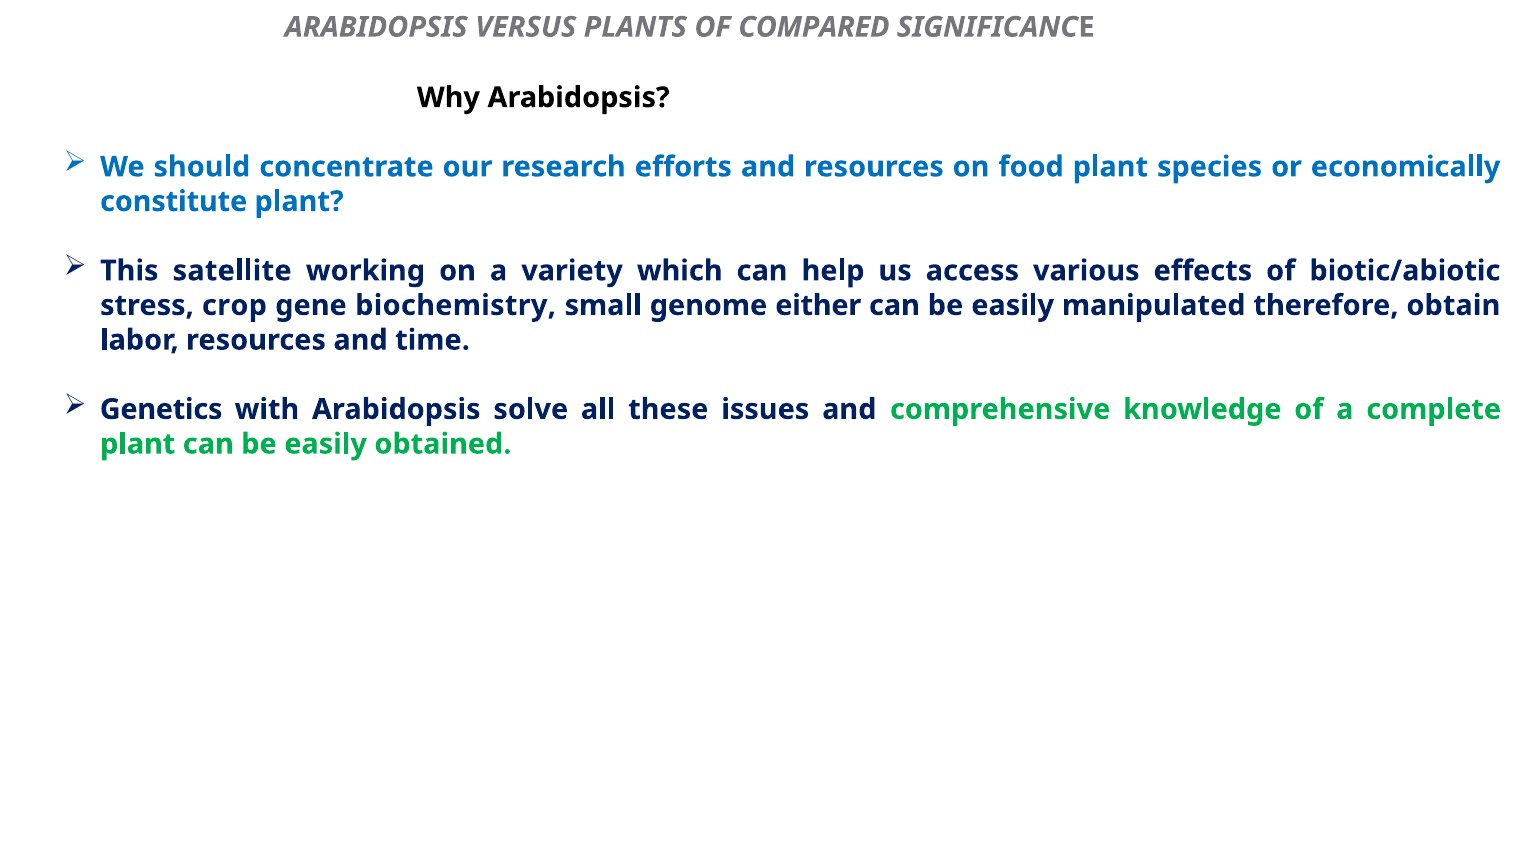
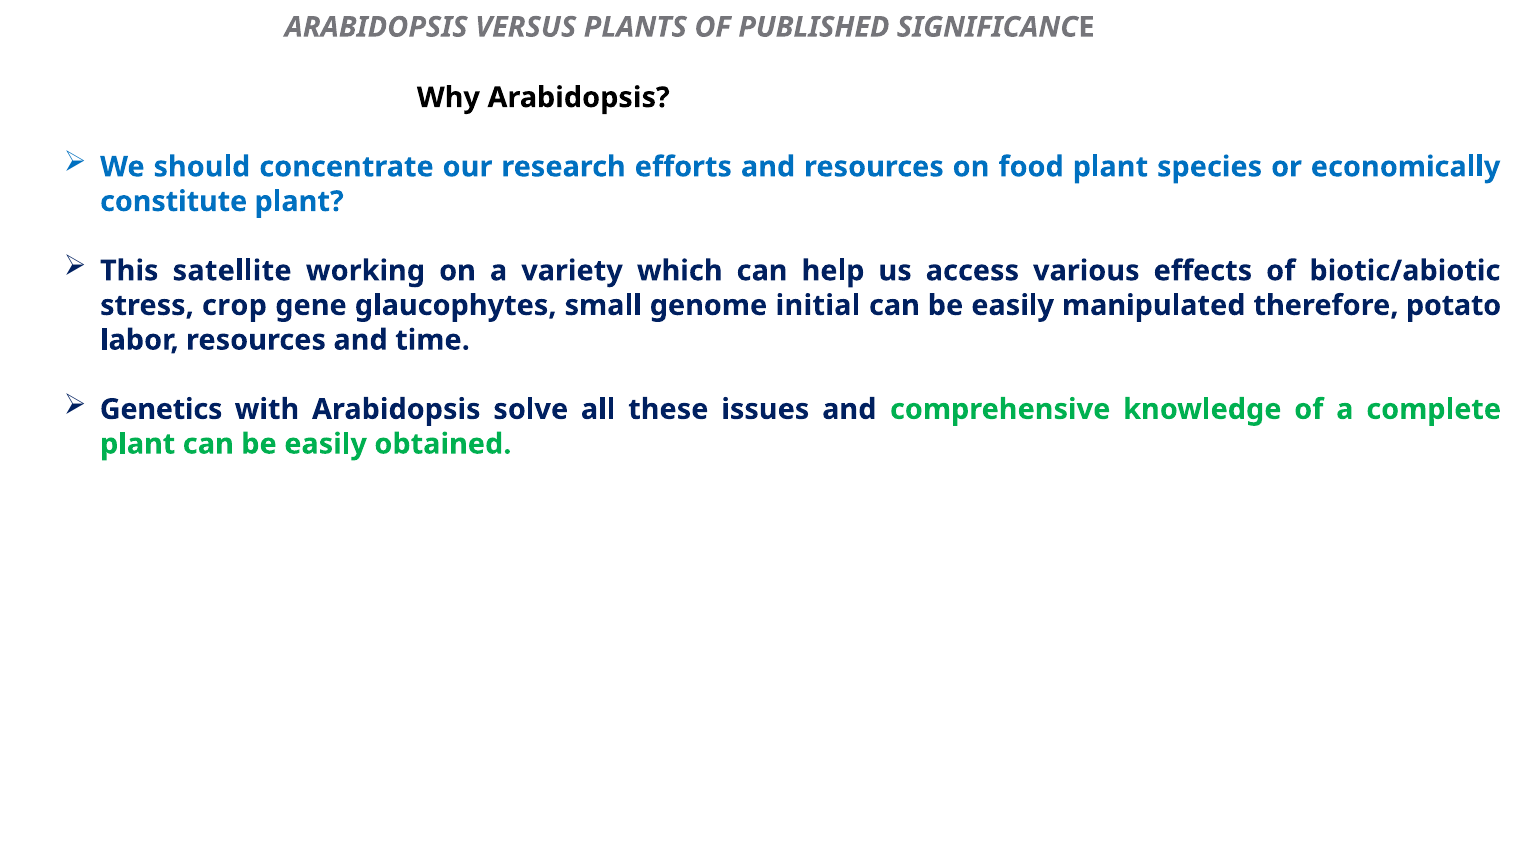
COMPARED: COMPARED -> PUBLISHED
biochemistry: biochemistry -> glaucophytes
either: either -> initial
obtain: obtain -> potato
